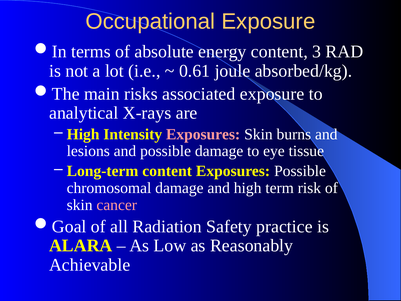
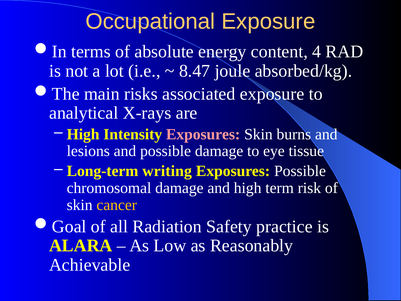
3: 3 -> 4
0.61: 0.61 -> 8.47
Long-term content: content -> writing
cancer colour: pink -> yellow
